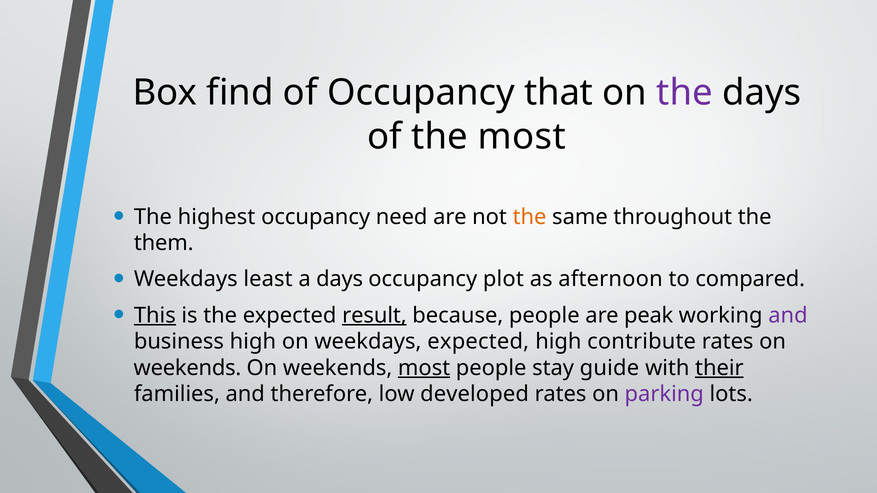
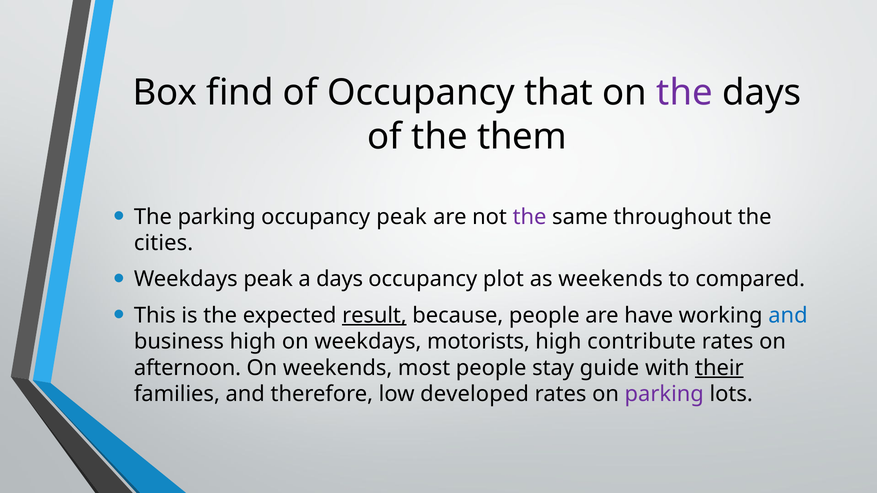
the most: most -> them
The highest: highest -> parking
occupancy need: need -> peak
the at (530, 217) colour: orange -> purple
them: them -> cities
Weekdays least: least -> peak
as afternoon: afternoon -> weekends
This underline: present -> none
peak: peak -> have
and at (788, 316) colour: purple -> blue
weekdays expected: expected -> motorists
weekends at (187, 368): weekends -> afternoon
most at (424, 368) underline: present -> none
